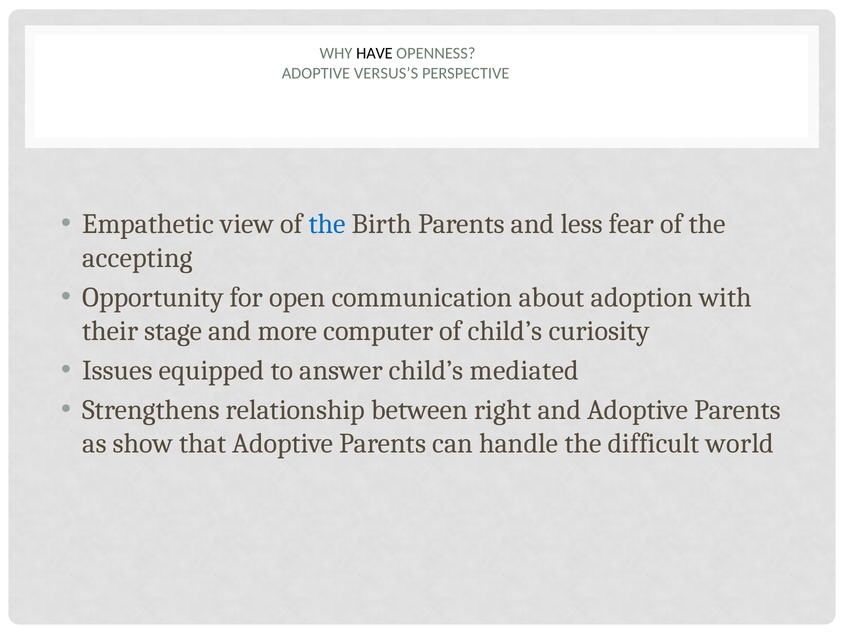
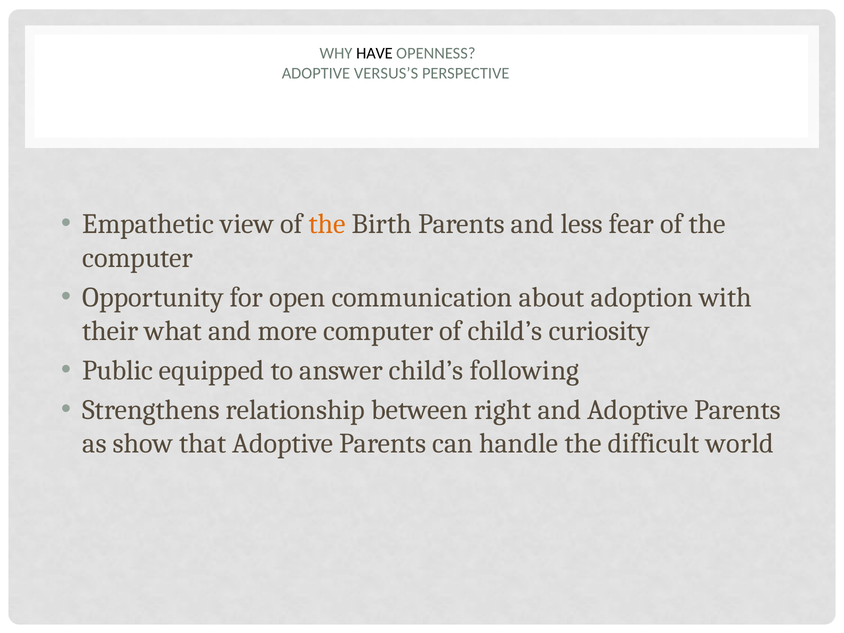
the at (327, 224) colour: blue -> orange
accepting at (138, 258): accepting -> computer
stage: stage -> what
Issues: Issues -> Public
mediated: mediated -> following
